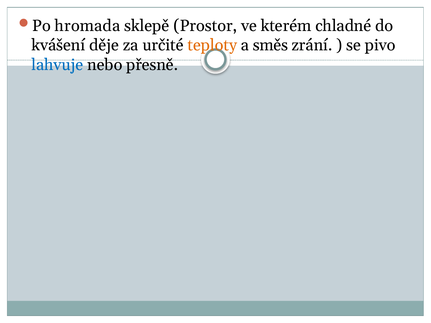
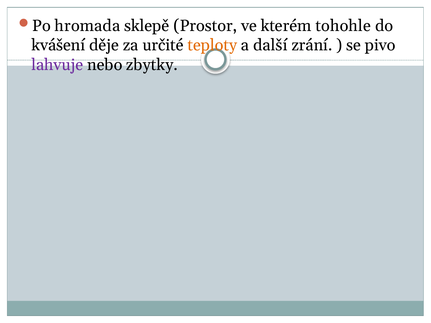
chladné: chladné -> tohohle
směs: směs -> další
lahvuje colour: blue -> purple
přesně: přesně -> zbytky
